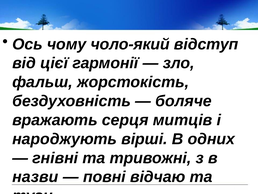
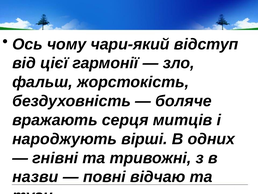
чоло-який: чоло-який -> чари-який
